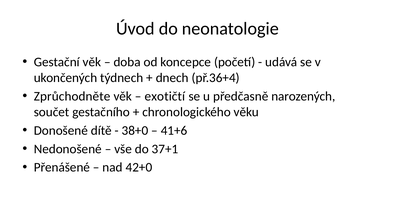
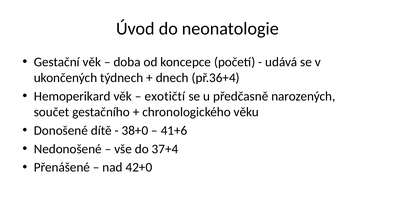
Zprůchodněte: Zprůchodněte -> Hemoperikard
37+1: 37+1 -> 37+4
